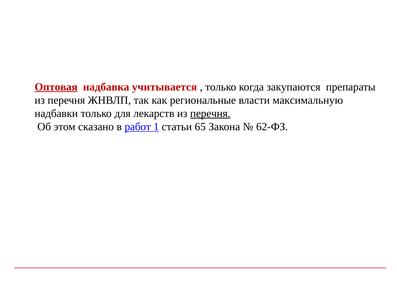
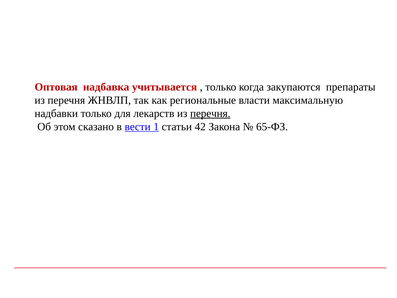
Оптовая underline: present -> none
работ: работ -> вести
65: 65 -> 42
62-ФЗ: 62-ФЗ -> 65-ФЗ
